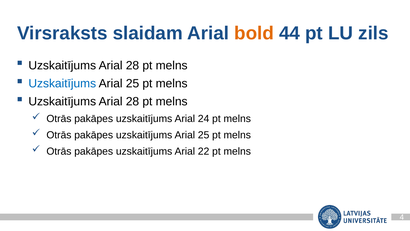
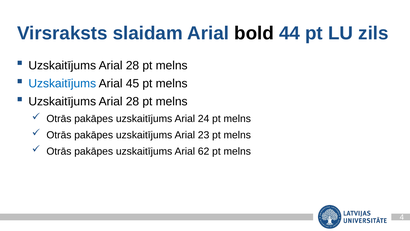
bold colour: orange -> black
25 at (133, 83): 25 -> 45
pakāpes uzskaitījums Arial 25: 25 -> 23
22: 22 -> 62
